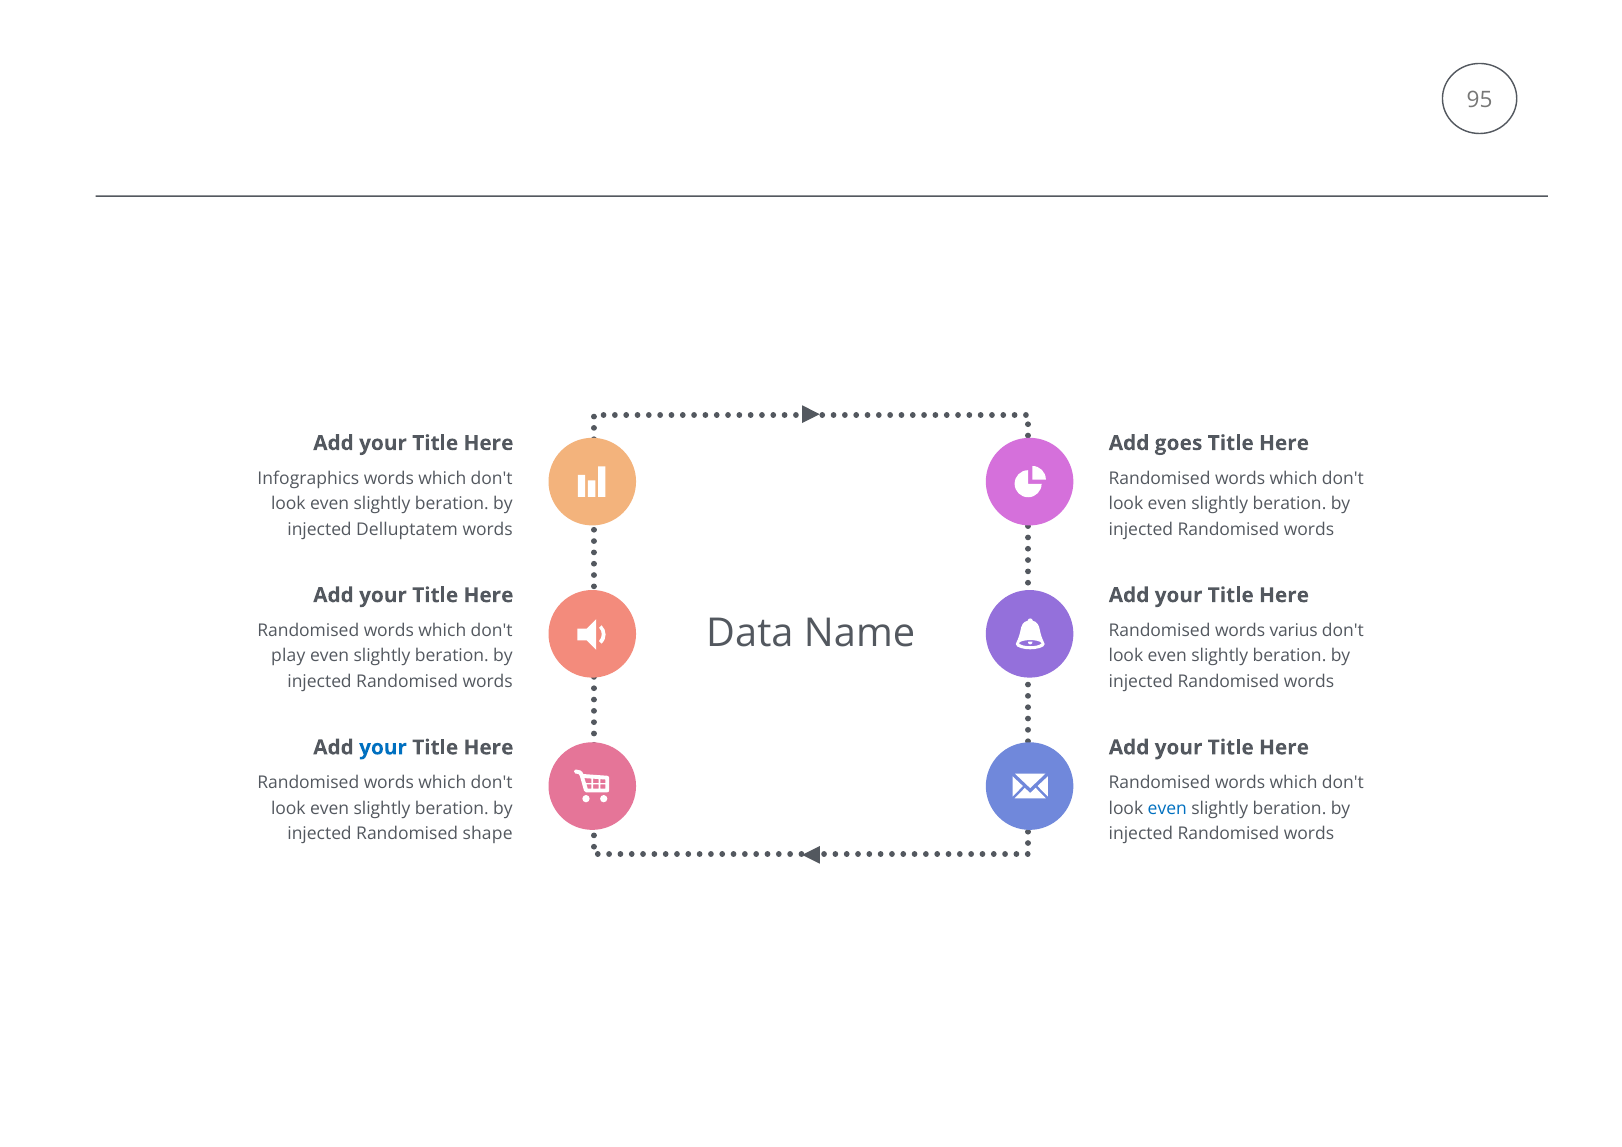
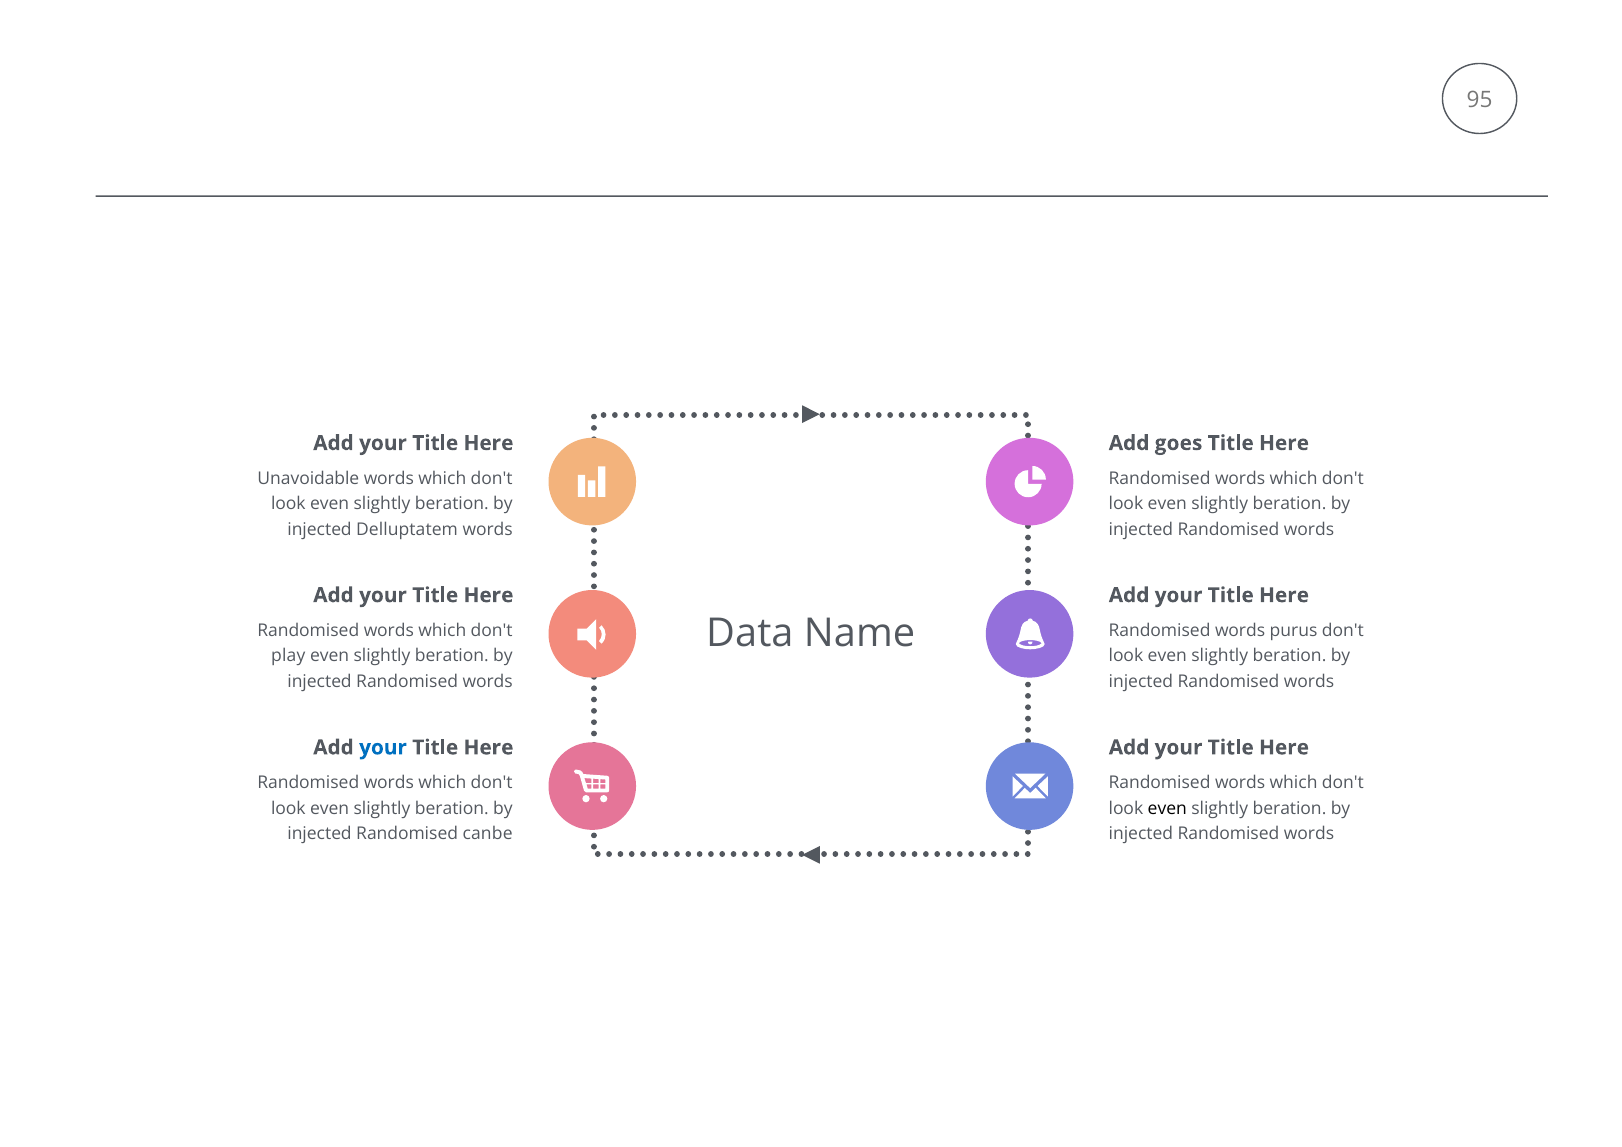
Infographics: Infographics -> Unavoidable
varius: varius -> purus
even at (1167, 808) colour: blue -> black
shape: shape -> canbe
